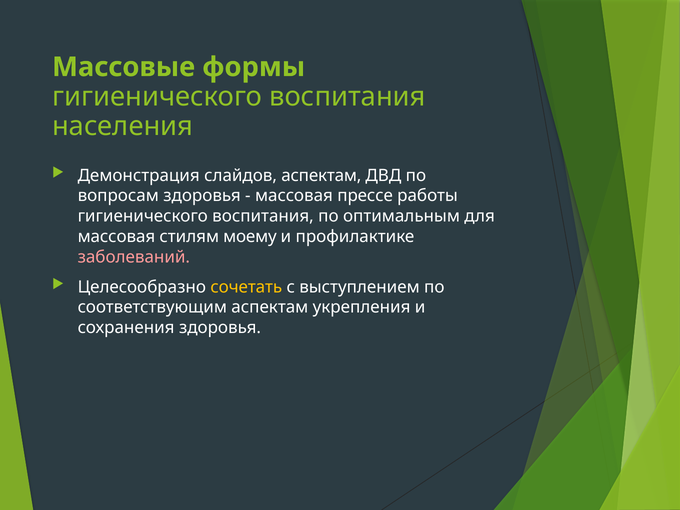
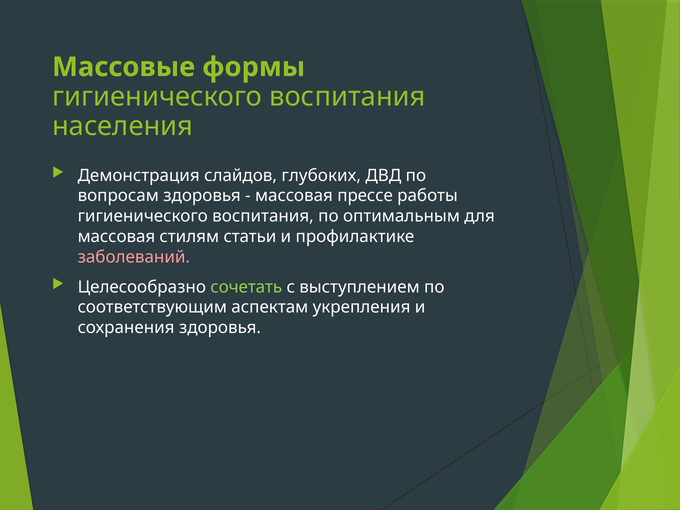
слайдов аспектам: аспектам -> глубоких
моему: моему -> статьи
сочетать colour: yellow -> light green
